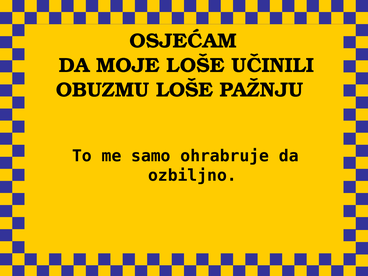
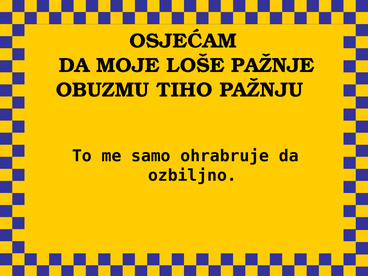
UČINILI: UČINILI -> PAŽNJE
OBUZMU LOŠE: LOŠE -> TIHO
